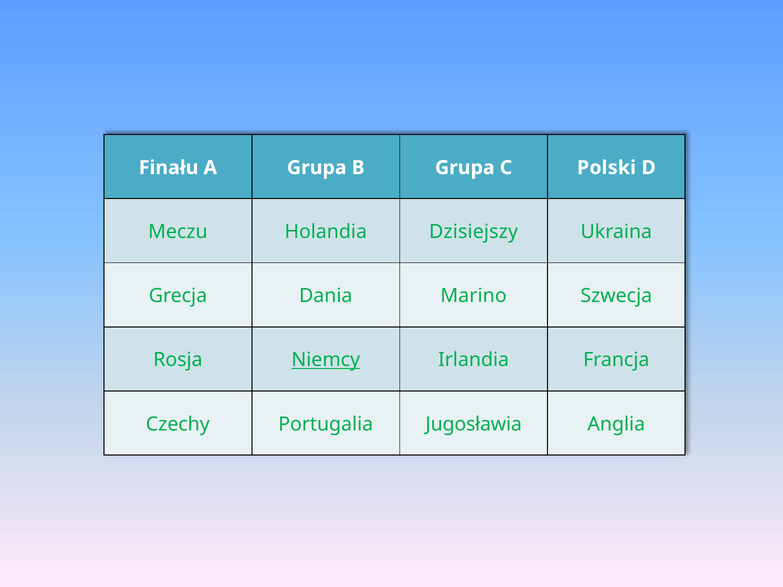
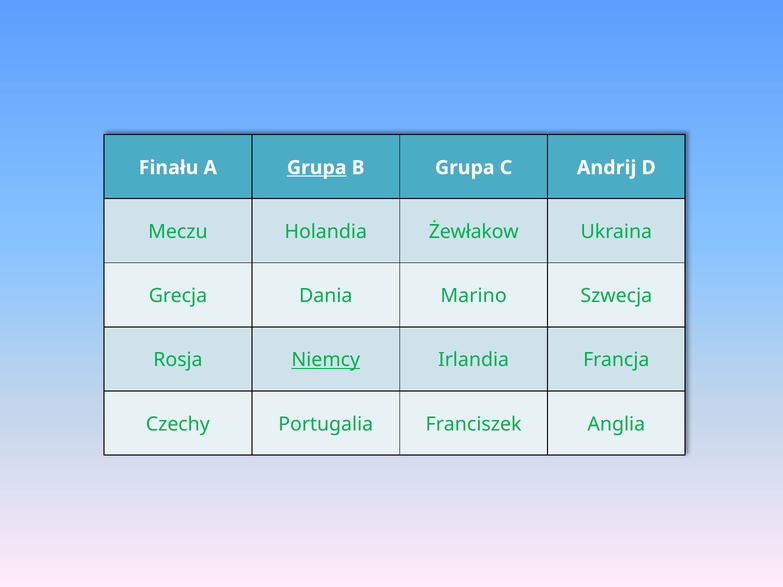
Grupa at (317, 168) underline: none -> present
Polski: Polski -> Andrij
Dzisiejszy: Dzisiejszy -> Żewłakow
Jugosławia: Jugosławia -> Franciszek
